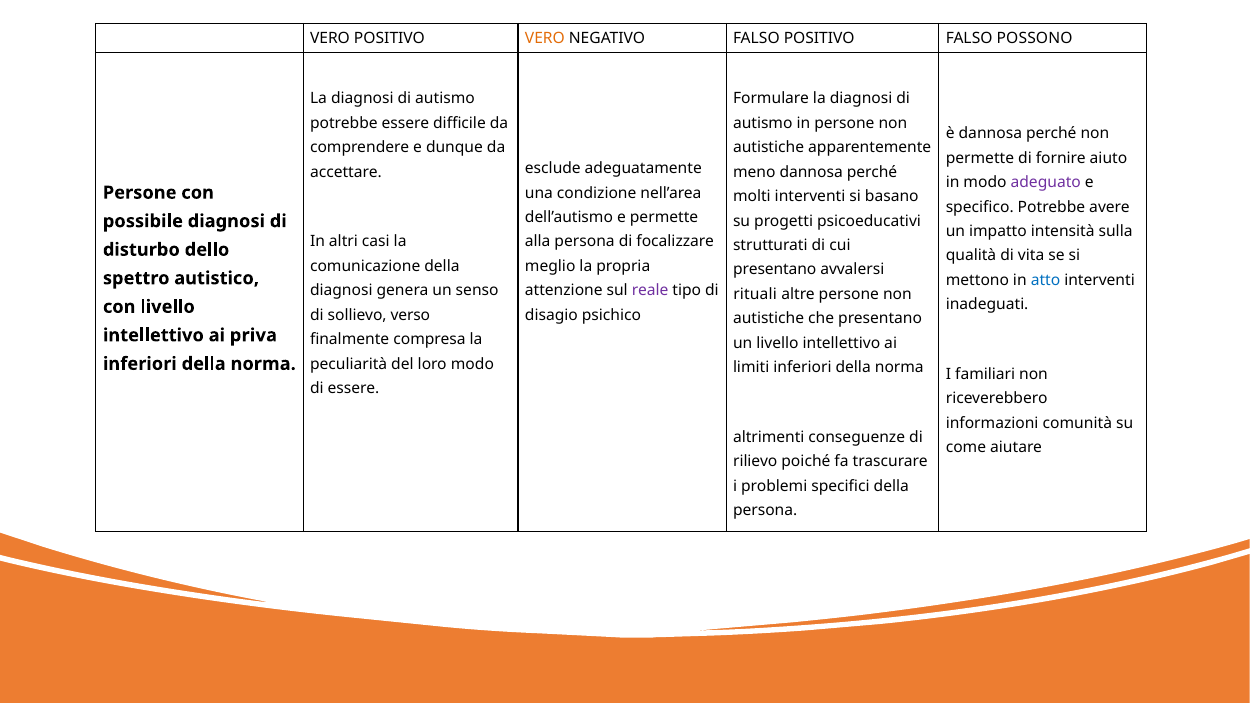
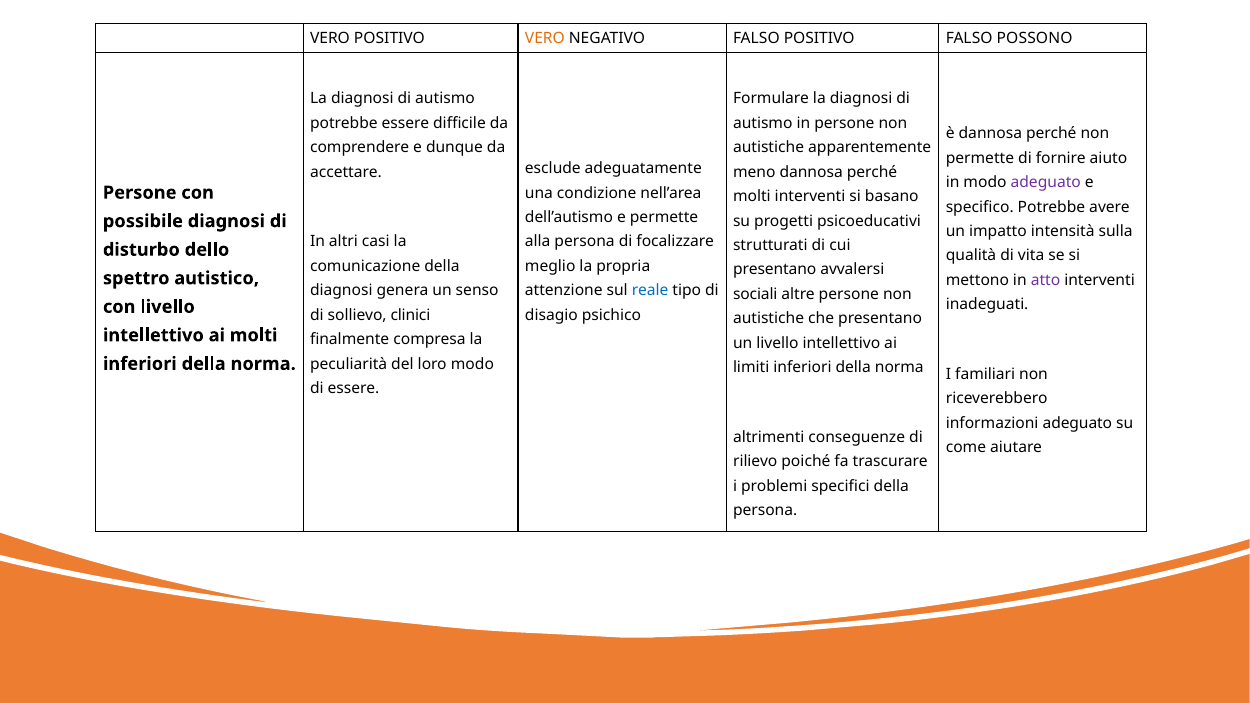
atto colour: blue -> purple
reale colour: purple -> blue
rituali: rituali -> sociali
verso: verso -> clinici
ai priva: priva -> molti
informazioni comunità: comunità -> adeguato
